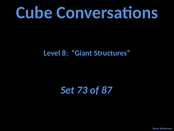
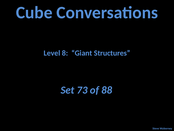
87: 87 -> 88
